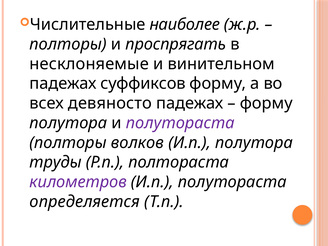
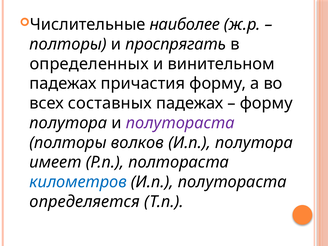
несклоняемые: несклоняемые -> определенных
суффиксов: суффиксов -> причастия
девяносто: девяносто -> составных
труды: труды -> имеет
километров colour: purple -> blue
